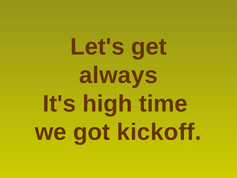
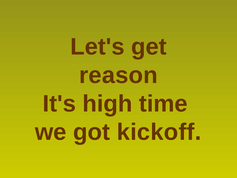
always: always -> reason
